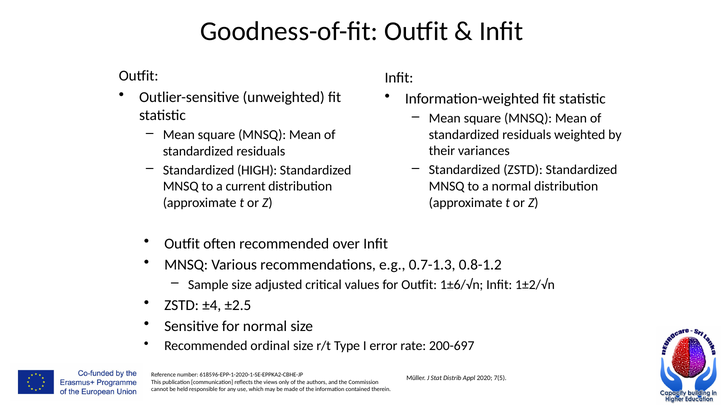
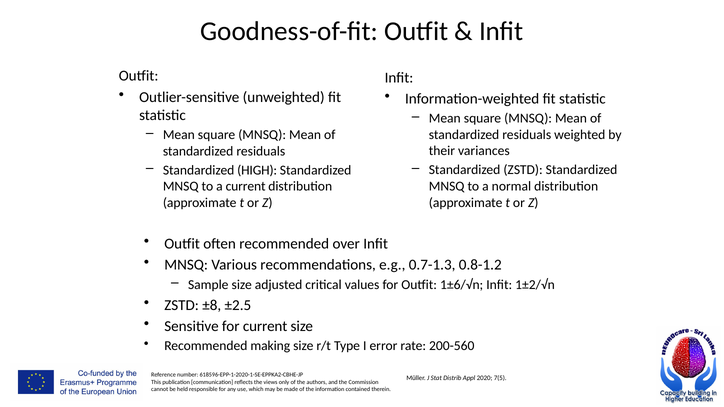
±4: ±4 -> ±8
for normal: normal -> current
ordinal: ordinal -> making
200-697: 200-697 -> 200-560
